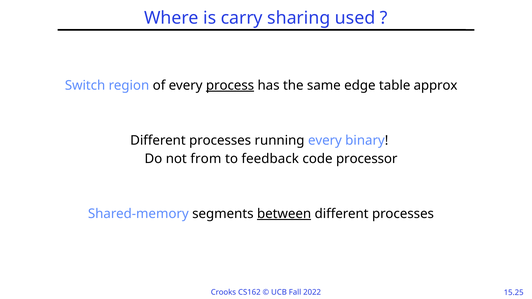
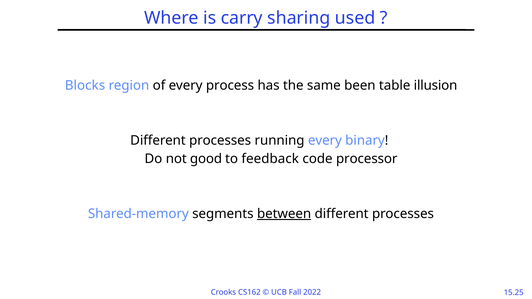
Switch: Switch -> Blocks
process underline: present -> none
edge: edge -> been
approx: approx -> illusion
from: from -> good
